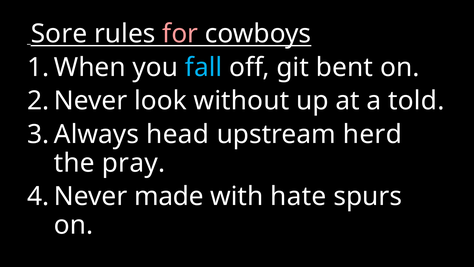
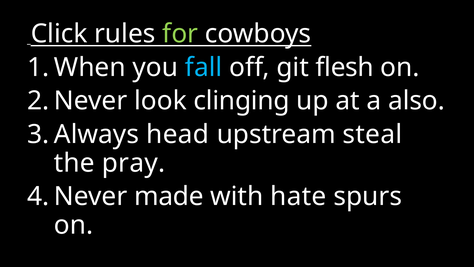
Sore: Sore -> Click
for colour: pink -> light green
bent: bent -> flesh
without: without -> clinging
told: told -> also
herd: herd -> steal
